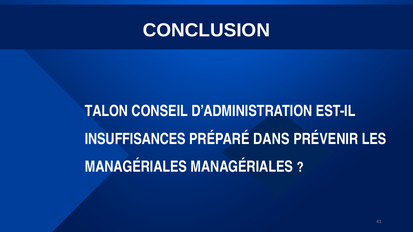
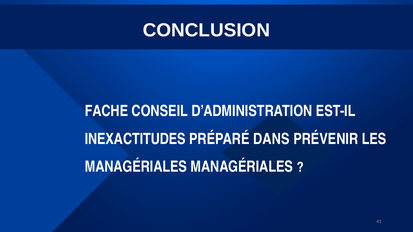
TALON: TALON -> FACHE
INSUFFISANCES: INSUFFISANCES -> INEXACTITUDES
